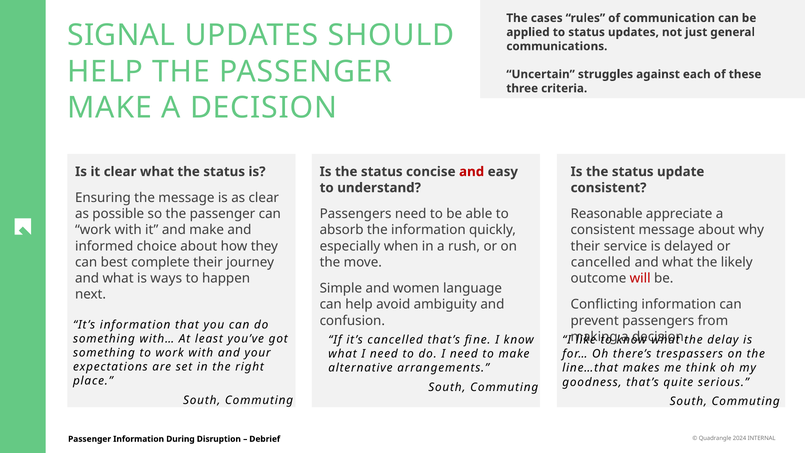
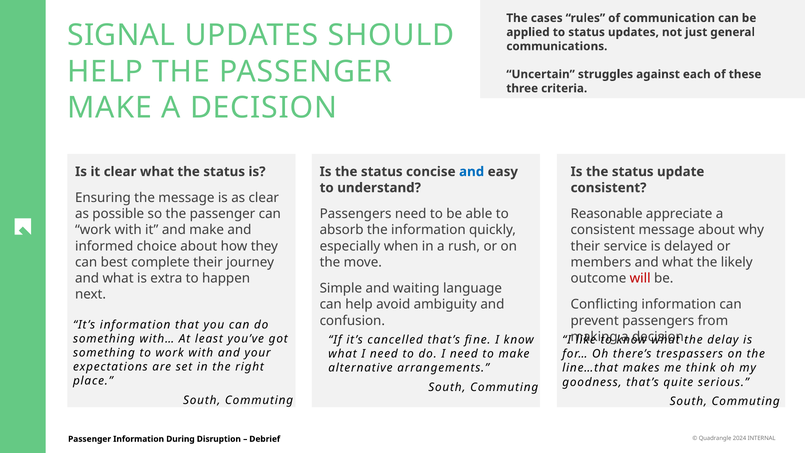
and at (472, 172) colour: red -> blue
cancelled at (601, 262): cancelled -> members
ways: ways -> extra
women: women -> waiting
